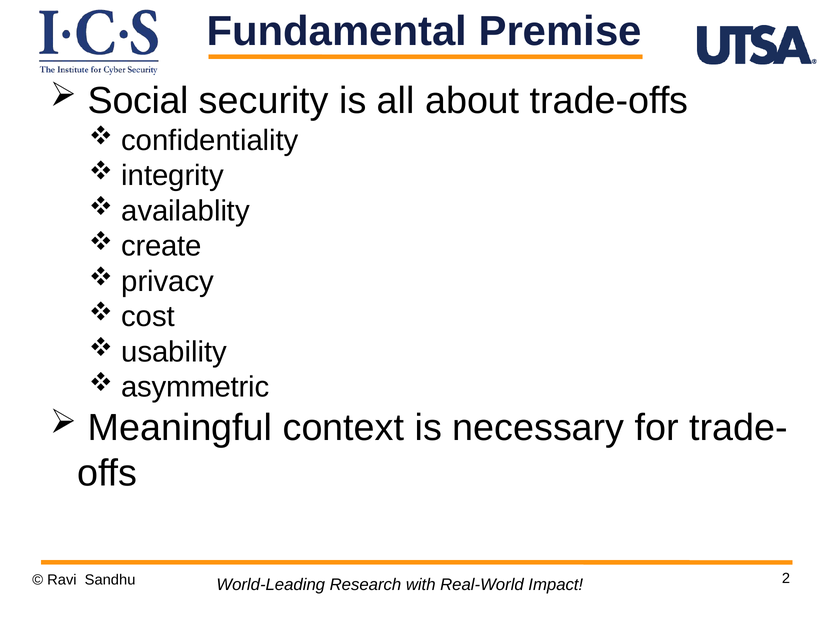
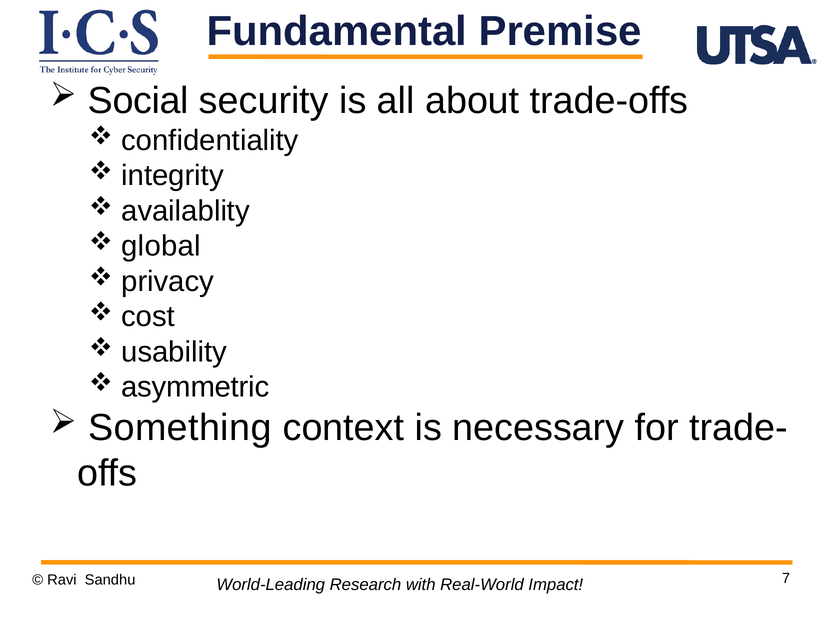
create: create -> global
Meaningful: Meaningful -> Something
2: 2 -> 7
